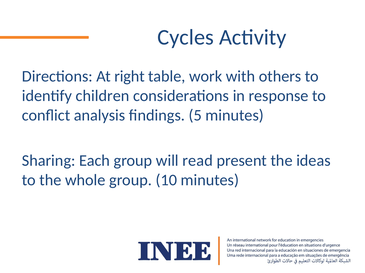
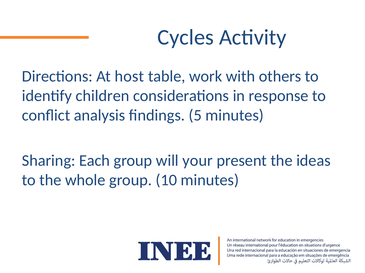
right: right -> host
read: read -> your
